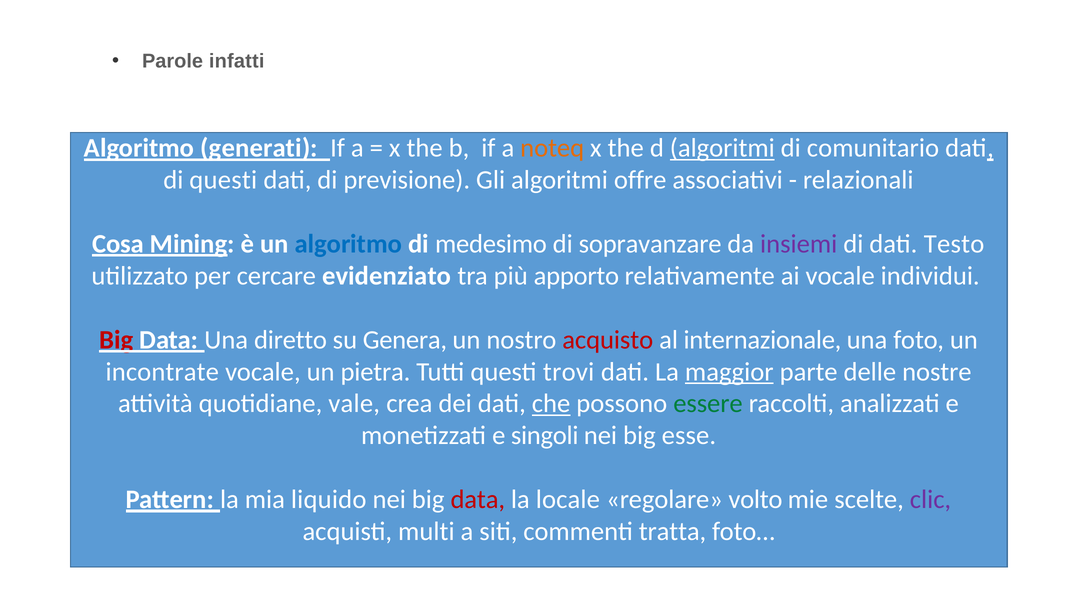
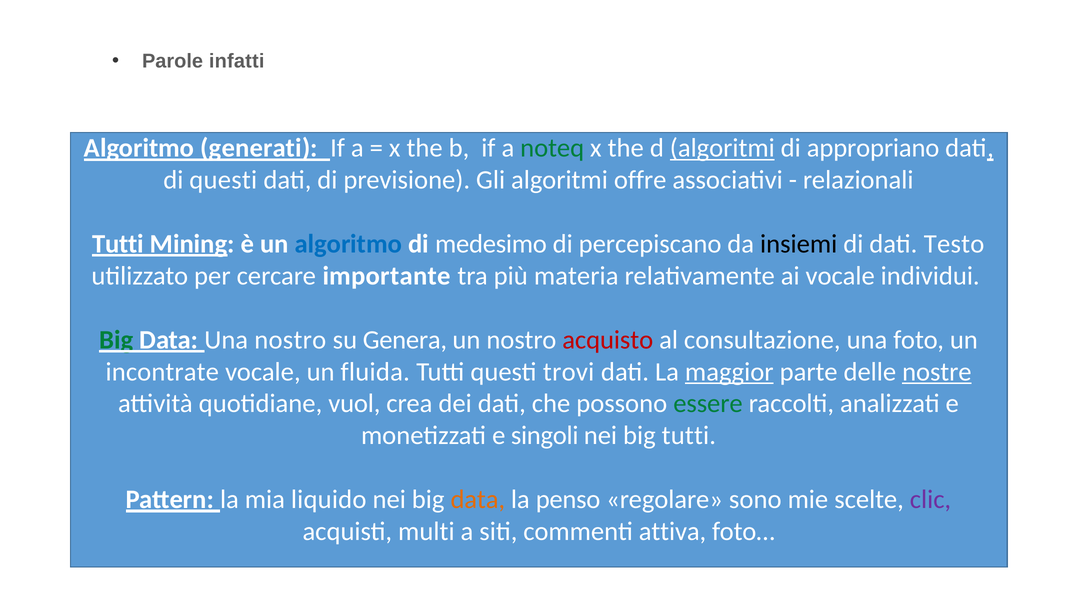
noteq colour: orange -> green
comunitario: comunitario -> appropriano
Cosa at (118, 244): Cosa -> Tutti
sopravanzare: sopravanzare -> percepiscano
insiemi colour: purple -> black
evidenziato: evidenziato -> importante
apporto: apporto -> materia
Big at (116, 340) colour: red -> green
Una diretto: diretto -> nostro
internazionale: internazionale -> consultazione
pietra: pietra -> fluida
nostre underline: none -> present
vale: vale -> vuol
che underline: present -> none
big esse: esse -> tutti
data at (478, 500) colour: red -> orange
locale: locale -> penso
volto: volto -> sono
tratta: tratta -> attiva
